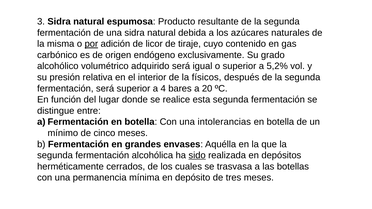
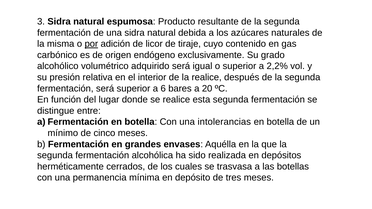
5,2%: 5,2% -> 2,2%
la físicos: físicos -> realice
4: 4 -> 6
sido underline: present -> none
